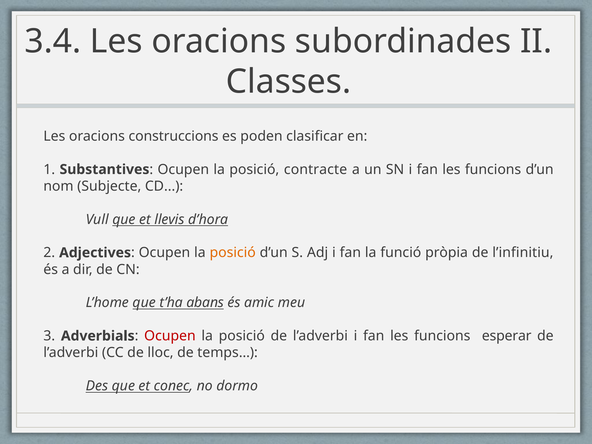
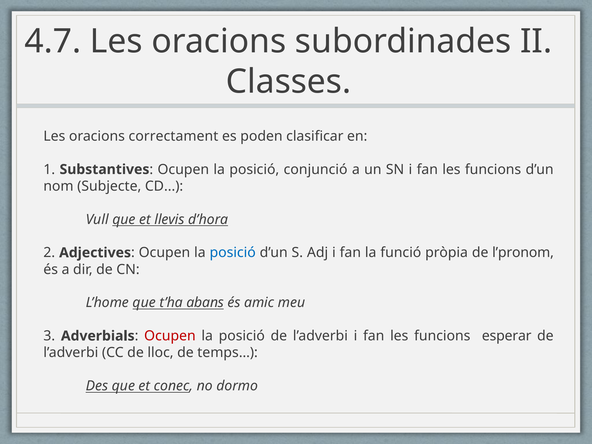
3.4: 3.4 -> 4.7
construccions: construccions -> correctament
contracte: contracte -> conjunció
posició at (233, 253) colour: orange -> blue
l’infinitiu: l’infinitiu -> l’pronom
